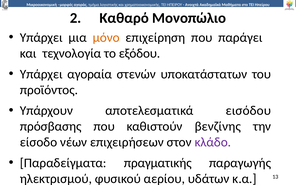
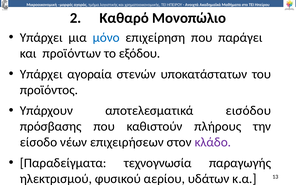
µόνο colour: orange -> blue
τεχνολογία: τεχνολογία -> προϊόντων
βενζίνης: βενζίνης -> πλήρους
πραγµατικής: πραγµατικής -> τεχνογνωσία
